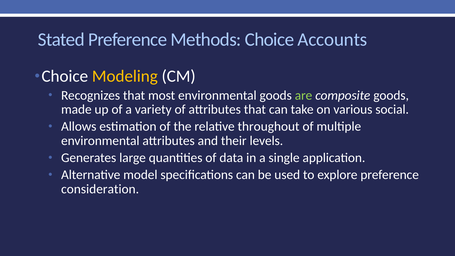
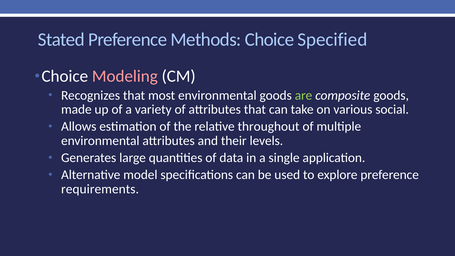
Accounts: Accounts -> Specified
Modeling colour: yellow -> pink
consideration: consideration -> requirements
